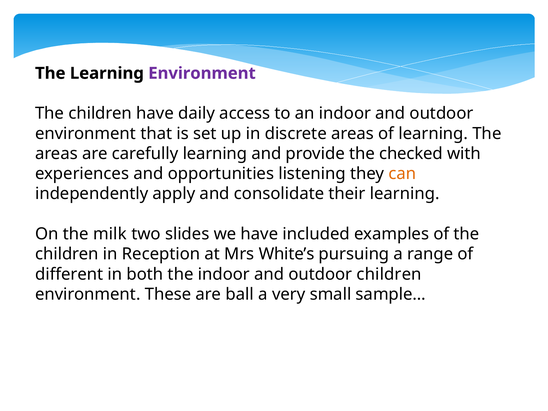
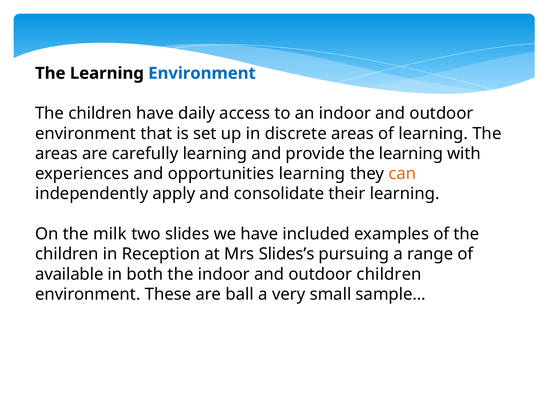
Environment at (202, 73) colour: purple -> blue
provide the checked: checked -> learning
opportunities listening: listening -> learning
White’s: White’s -> Slides’s
different: different -> available
